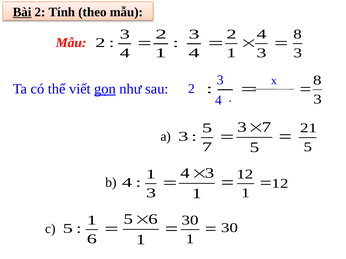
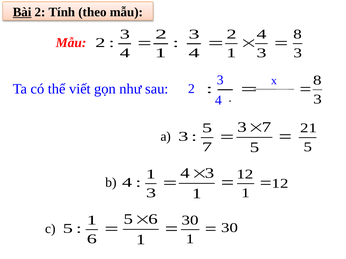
gọn underline: present -> none
